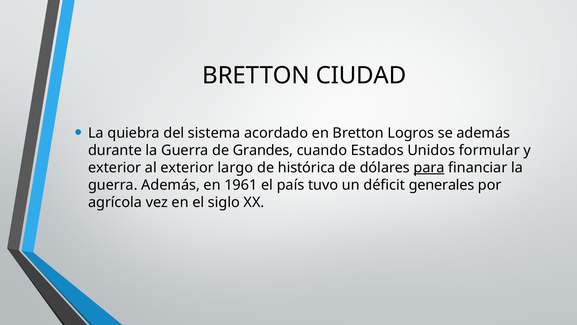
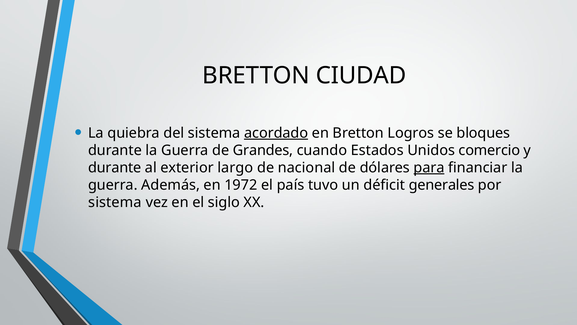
acordado underline: none -> present
se además: además -> bloques
formular: formular -> comercio
exterior at (115, 167): exterior -> durante
histórica: histórica -> nacional
1961: 1961 -> 1972
agrícola at (115, 202): agrícola -> sistema
